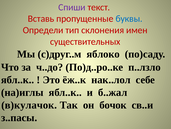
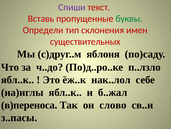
буквы colour: blue -> green
яблоко: яблоко -> яблоня
в)кулачок: в)кулачок -> в)переноса
бочок: бочок -> слово
